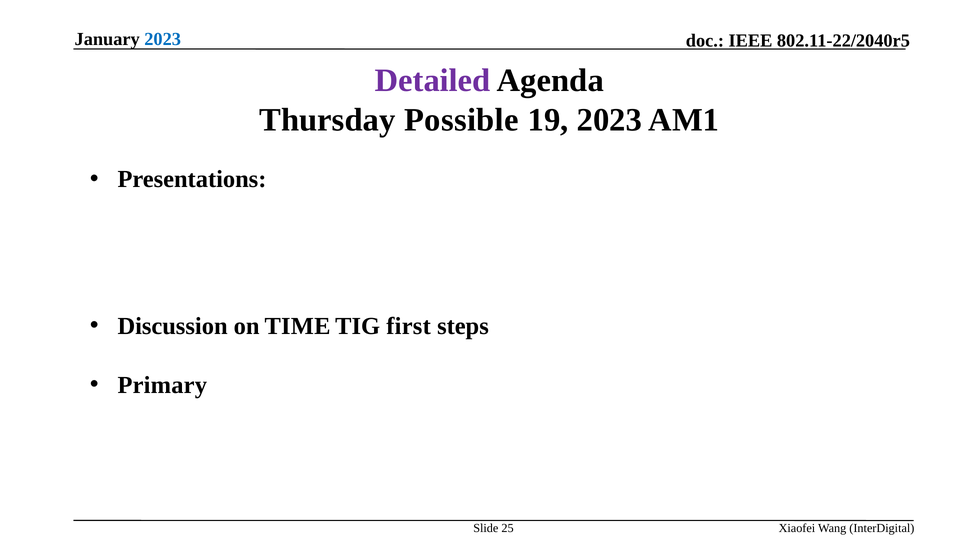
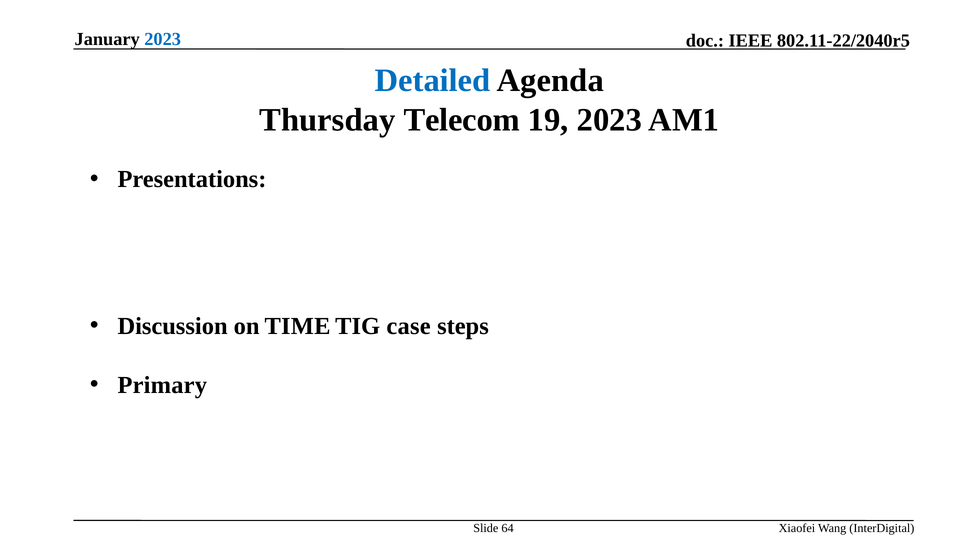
Detailed colour: purple -> blue
Possible: Possible -> Telecom
first: first -> case
25: 25 -> 64
